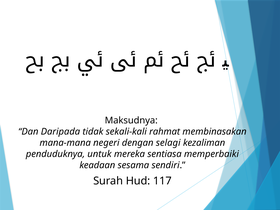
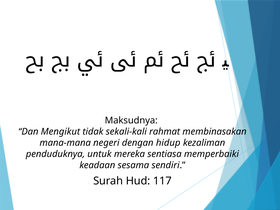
Daripada: Daripada -> Mengikut
selagi: selagi -> hidup
